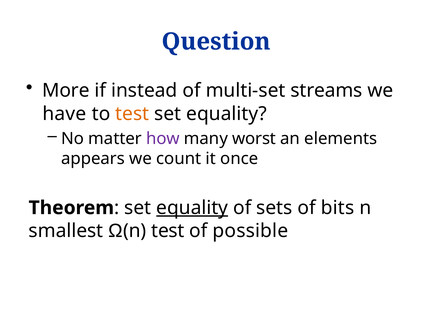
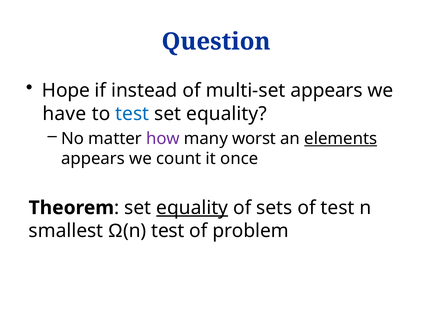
More: More -> Hope
multi-set streams: streams -> appears
test at (132, 114) colour: orange -> blue
elements underline: none -> present
of bits: bits -> test
possible: possible -> problem
